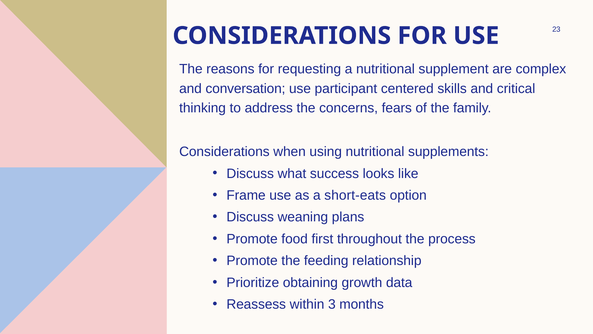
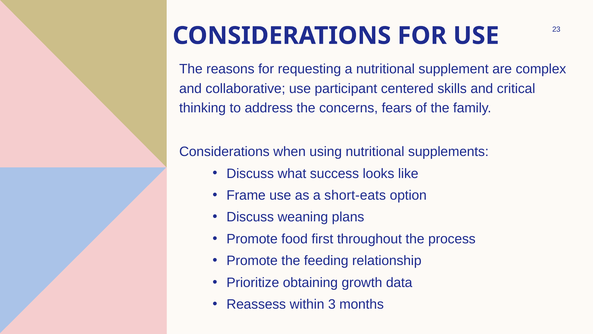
conversation: conversation -> collaborative
